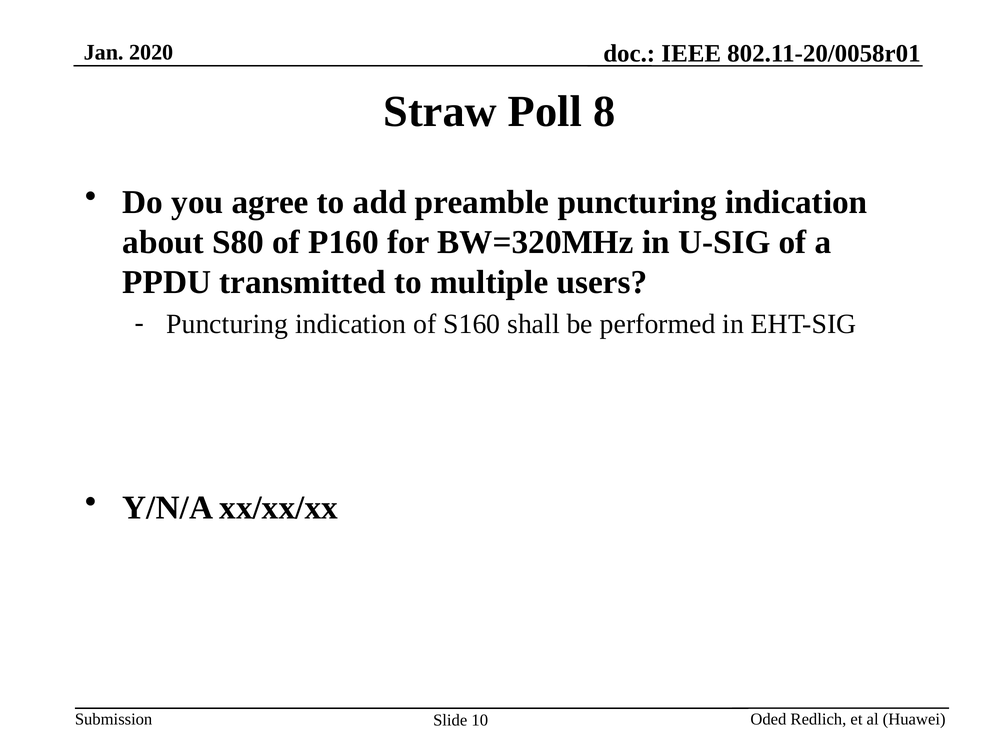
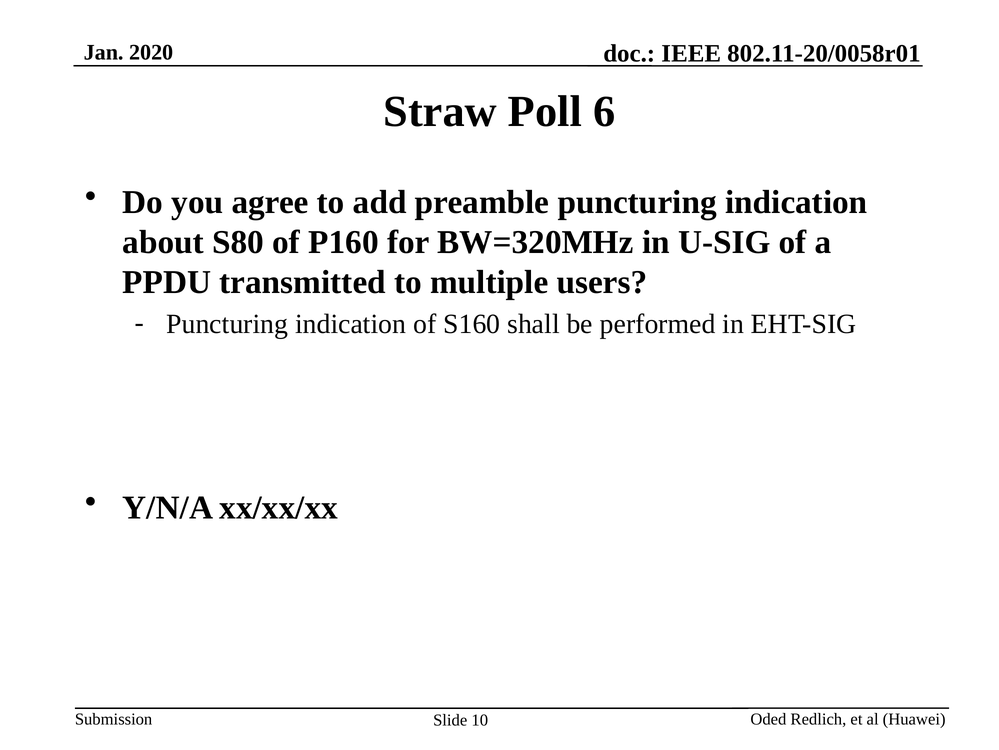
8: 8 -> 6
